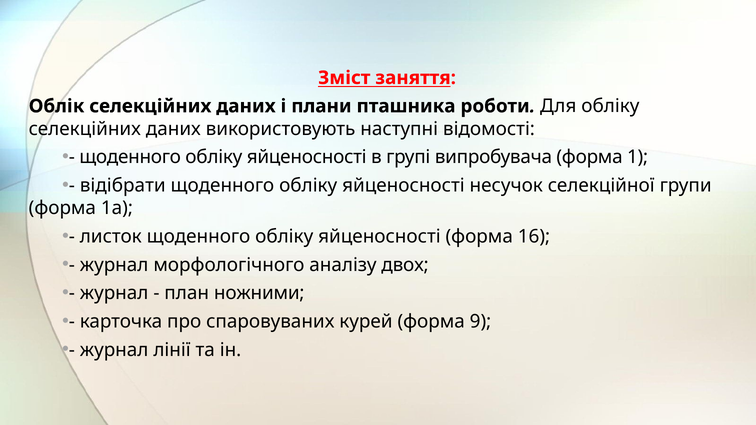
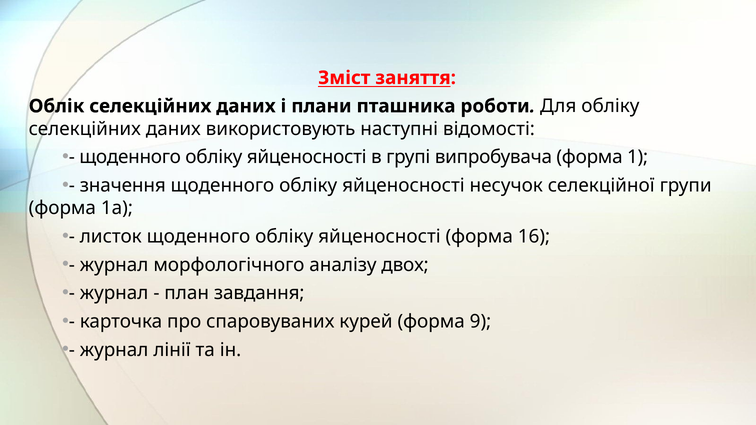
відібрати: відібрати -> значення
ножними: ножними -> завдання
